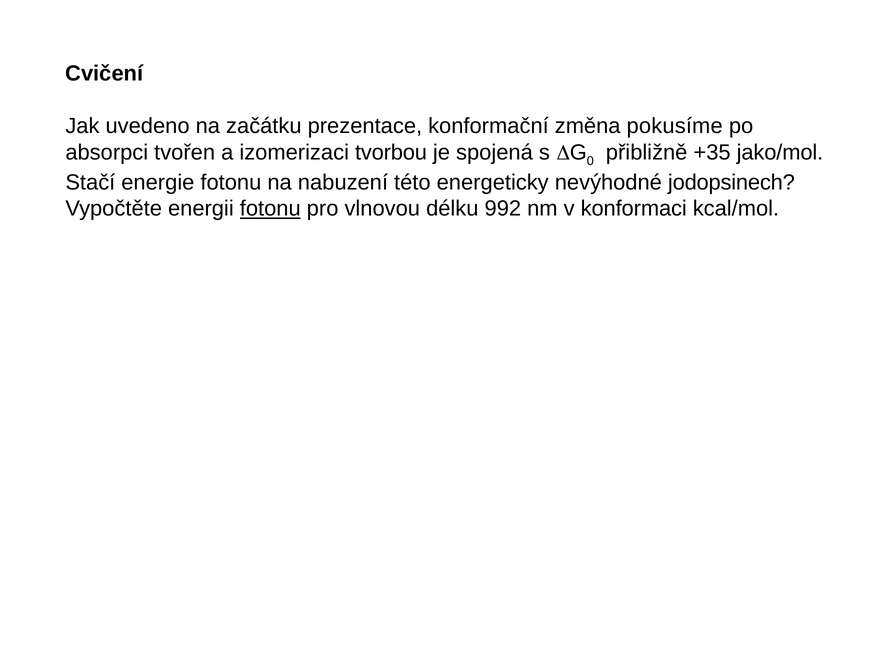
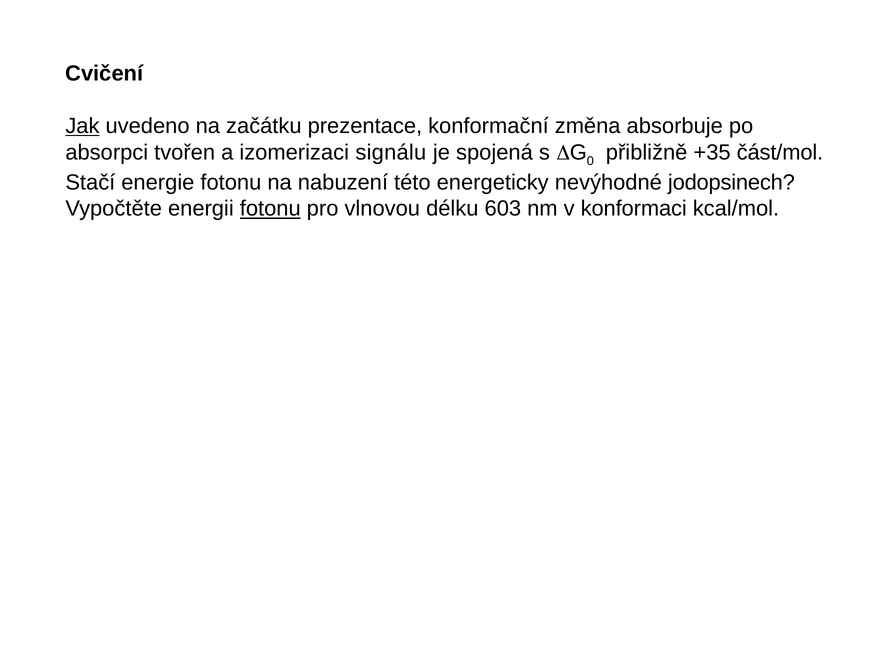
Jak underline: none -> present
pokusíme: pokusíme -> absorbuje
tvorbou: tvorbou -> signálu
jako/mol: jako/mol -> část/mol
992: 992 -> 603
